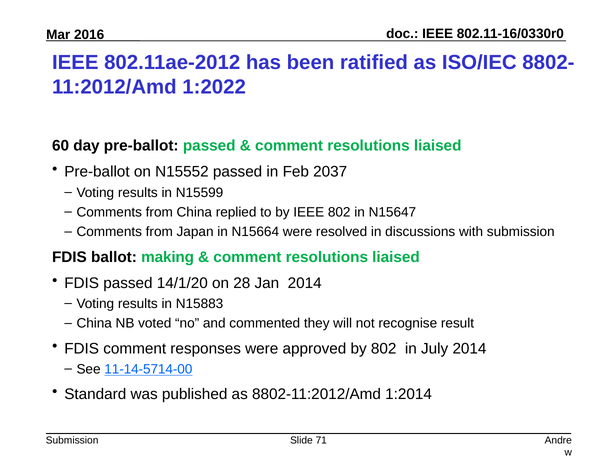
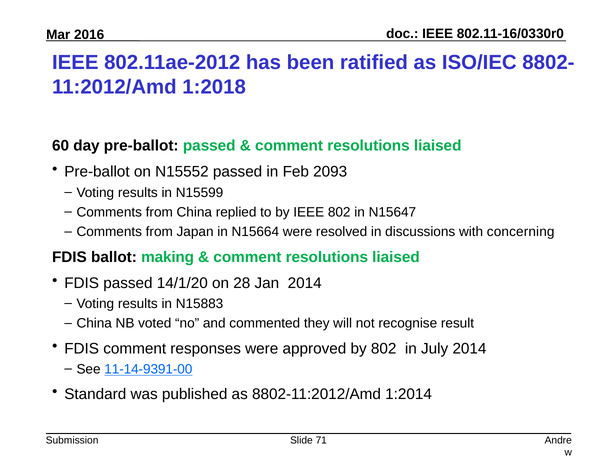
1:2022: 1:2022 -> 1:2018
2037: 2037 -> 2093
with submission: submission -> concerning
11-14-5714-00: 11-14-5714-00 -> 11-14-9391-00
